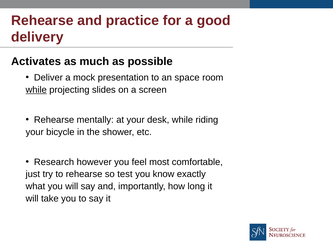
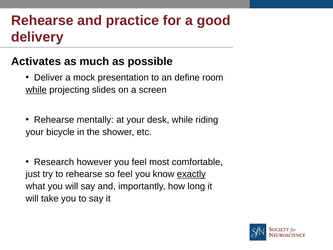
space: space -> define
so test: test -> feel
exactly underline: none -> present
